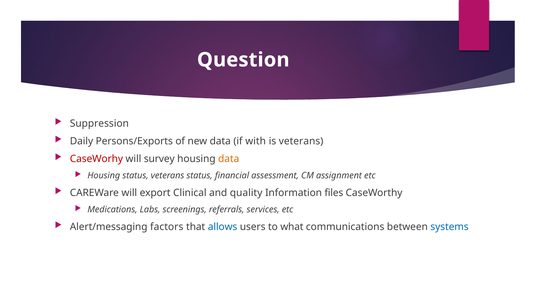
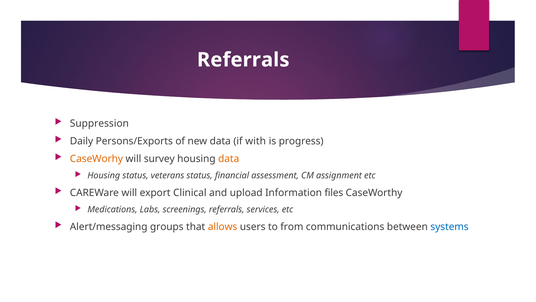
Question at (243, 60): Question -> Referrals
is veterans: veterans -> progress
CaseWorhy colour: red -> orange
quality: quality -> upload
factors: factors -> groups
allows colour: blue -> orange
what: what -> from
